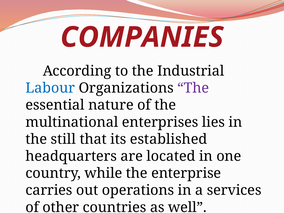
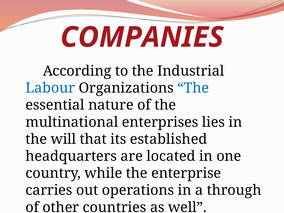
The at (193, 88) colour: purple -> blue
still: still -> will
services: services -> through
